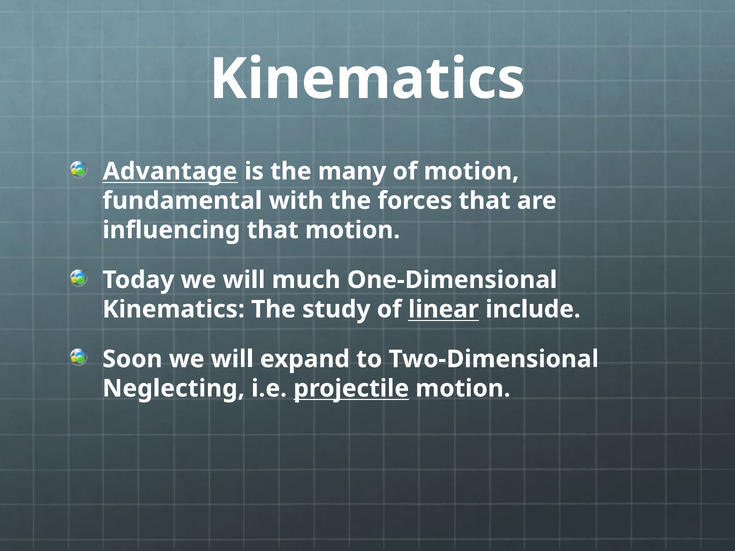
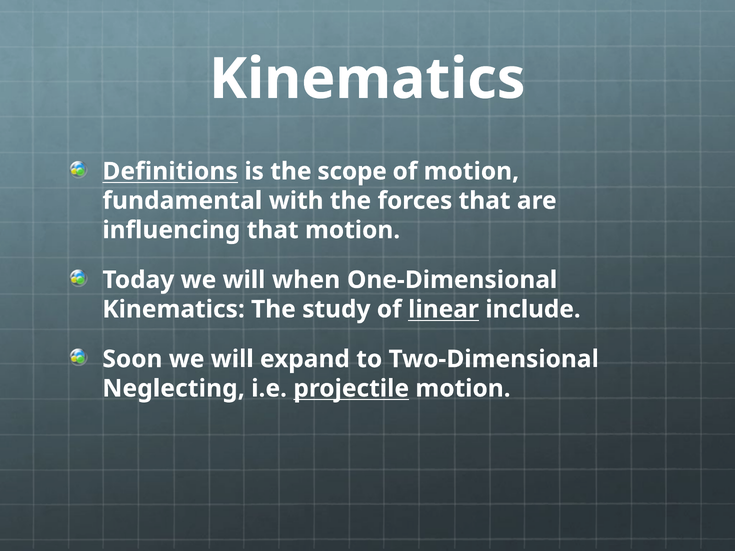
Advantage: Advantage -> Definitions
many: many -> scope
much: much -> when
